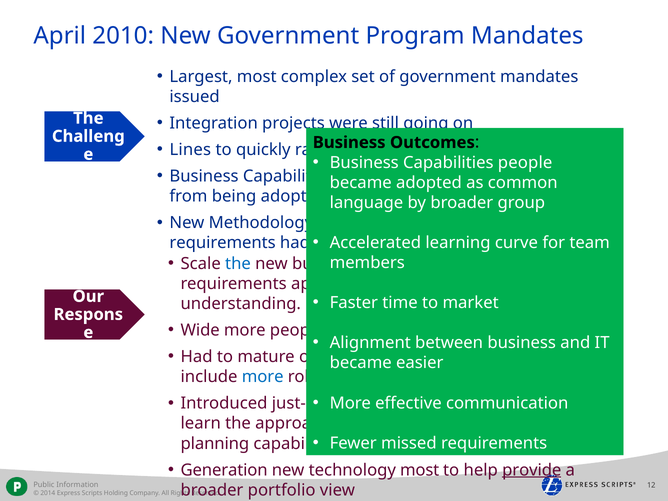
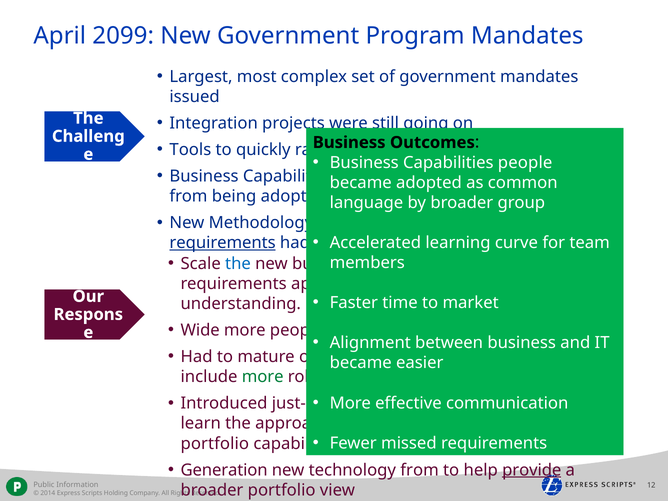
2010: 2010 -> 2099
Lines: Lines -> Tools
requirements at (223, 243) underline: none -> present
more at (263, 377) colour: blue -> green
planning at (215, 444): planning -> portfolio
technology most: most -> from
